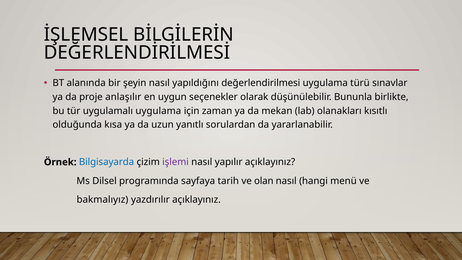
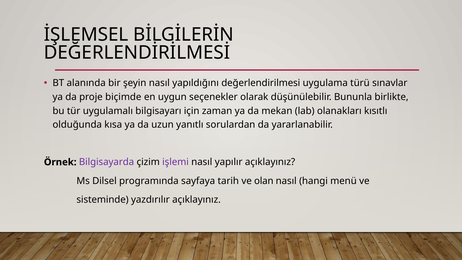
anlaşılır: anlaşılır -> biçimde
uygulamalı uygulama: uygulama -> bilgisayarı
Bilgisayarda colour: blue -> purple
bakmalıyız: bakmalıyız -> sisteminde
